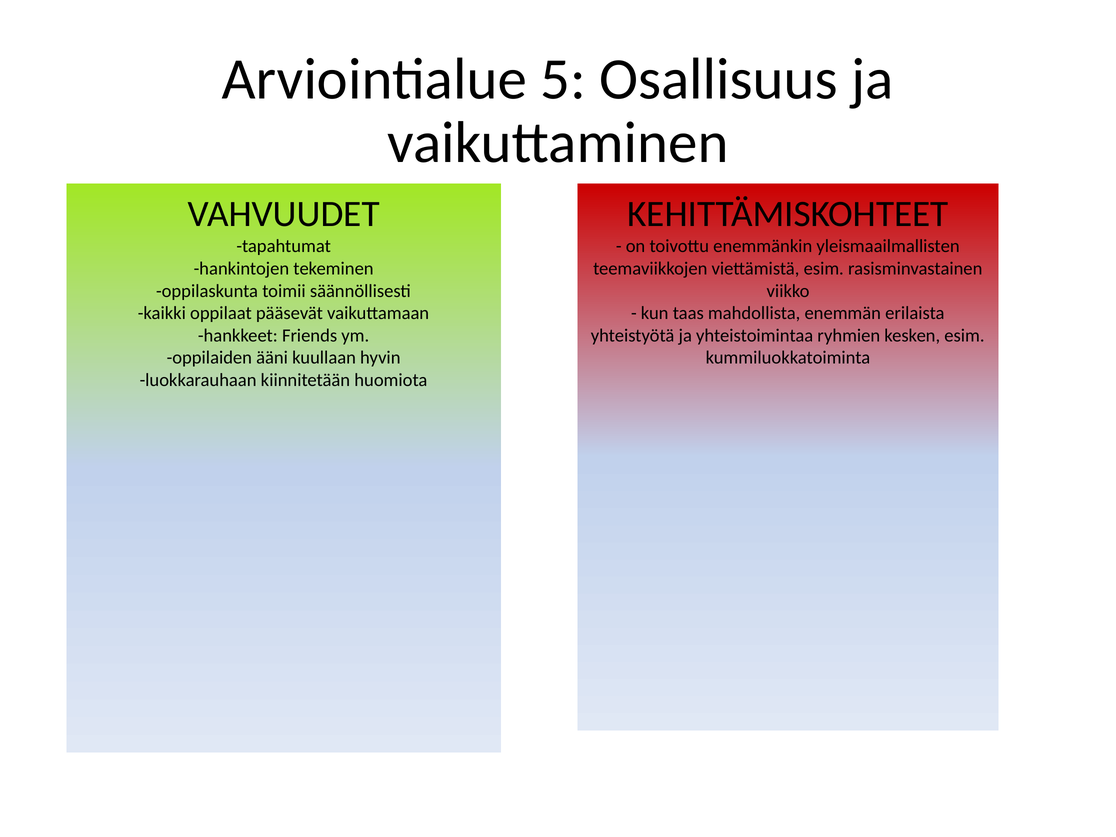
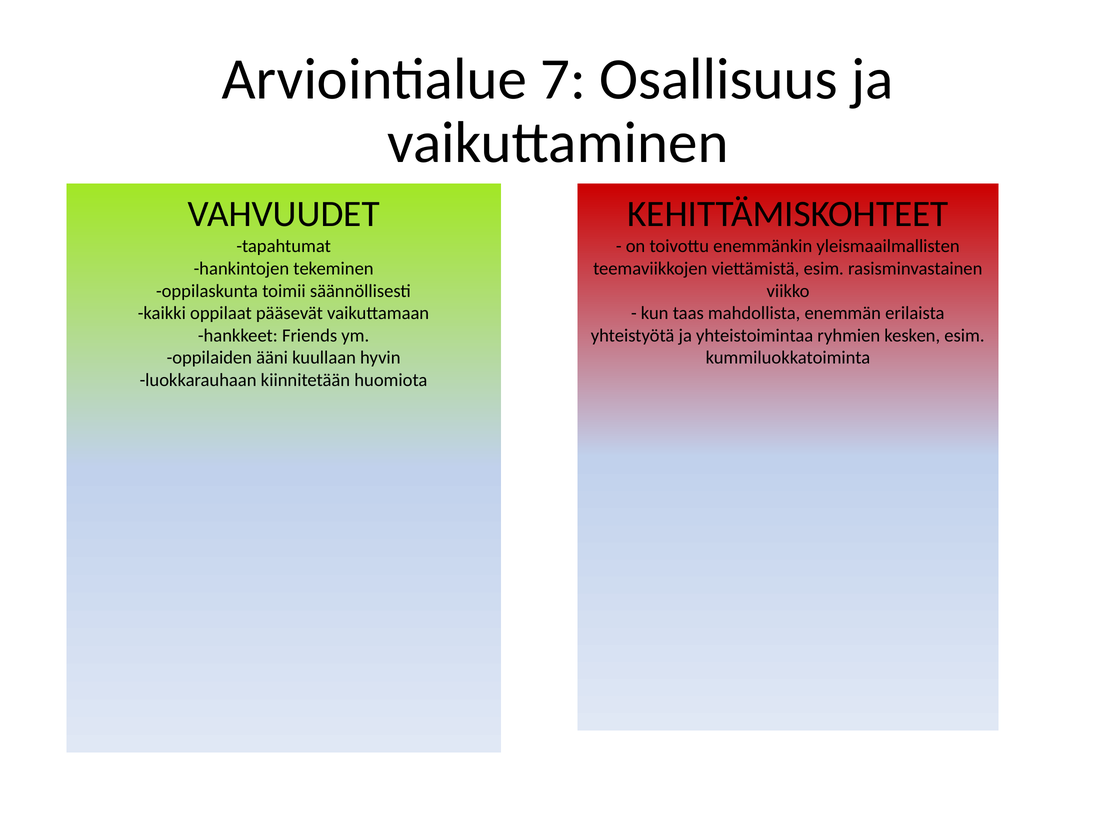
5: 5 -> 7
